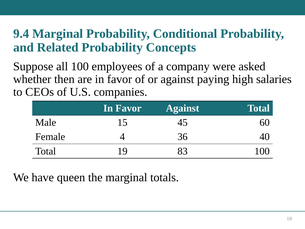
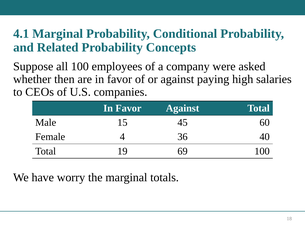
9.4: 9.4 -> 4.1
83: 83 -> 69
queen: queen -> worry
